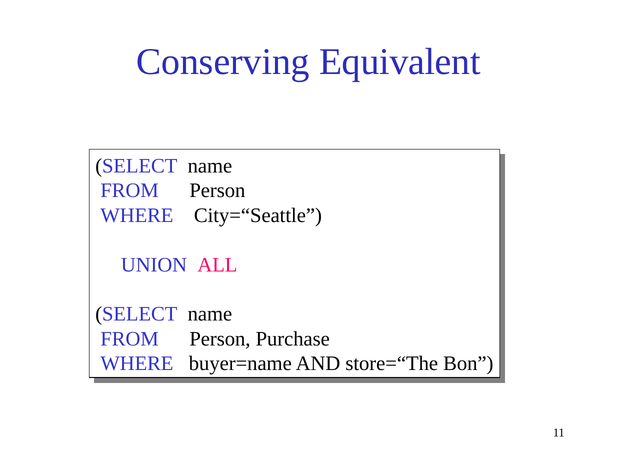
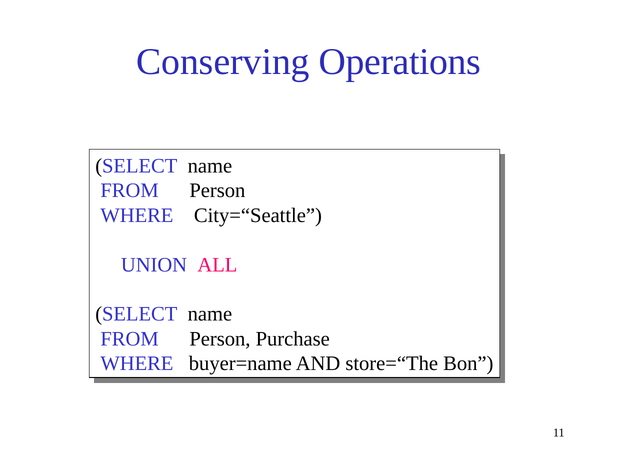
Equivalent: Equivalent -> Operations
